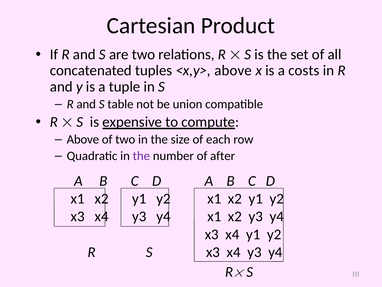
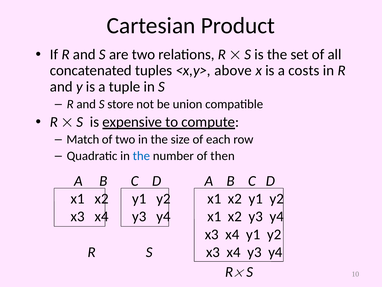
table: table -> store
Above at (83, 139): Above -> Match
the at (141, 156) colour: purple -> blue
after: after -> then
